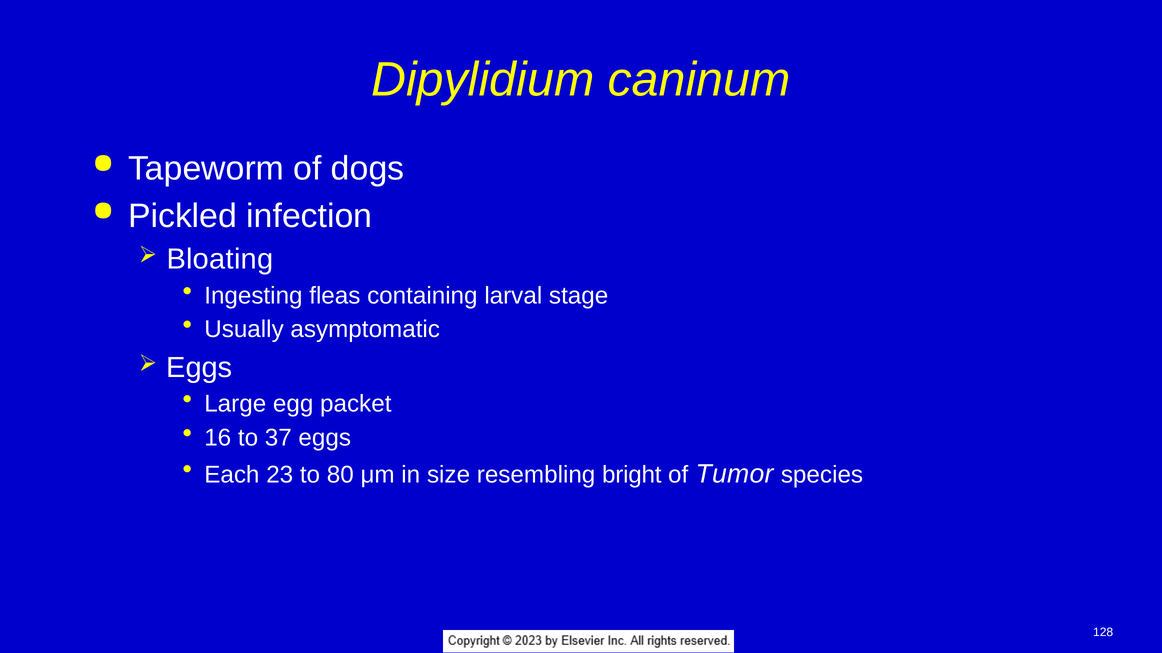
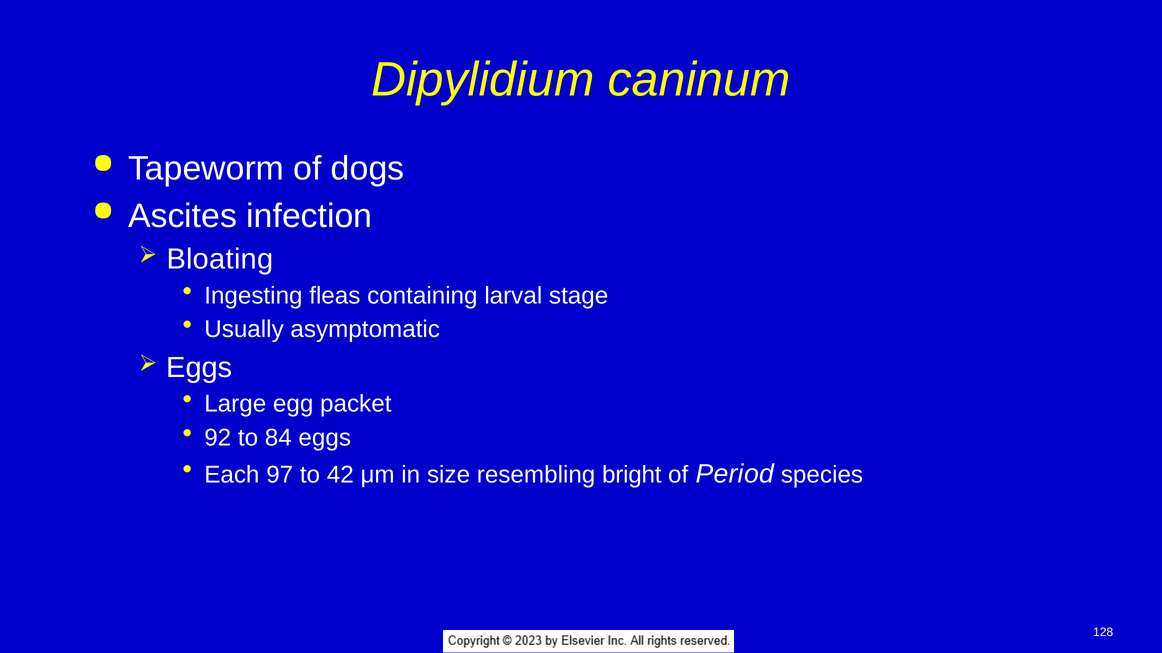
Pickled: Pickled -> Ascites
16: 16 -> 92
37: 37 -> 84
23: 23 -> 97
80: 80 -> 42
Tumor: Tumor -> Period
